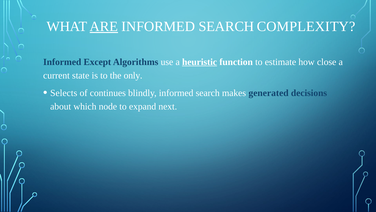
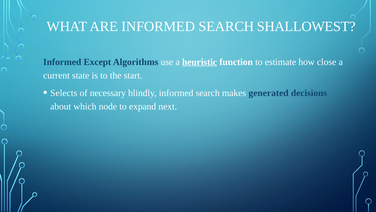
ARE underline: present -> none
COMPLEXITY: COMPLEXITY -> SHALLOWEST
only: only -> start
continues: continues -> necessary
